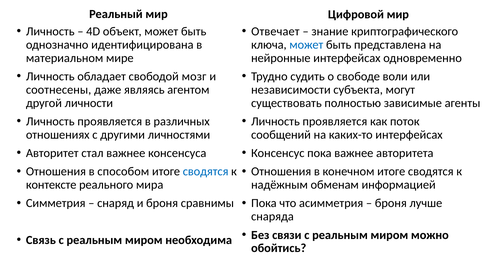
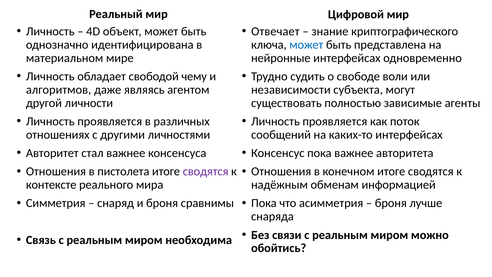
мозг: мозг -> чему
соотнесены: соотнесены -> алгоритмов
способом: способом -> пистолета
сводятся at (206, 171) colour: blue -> purple
